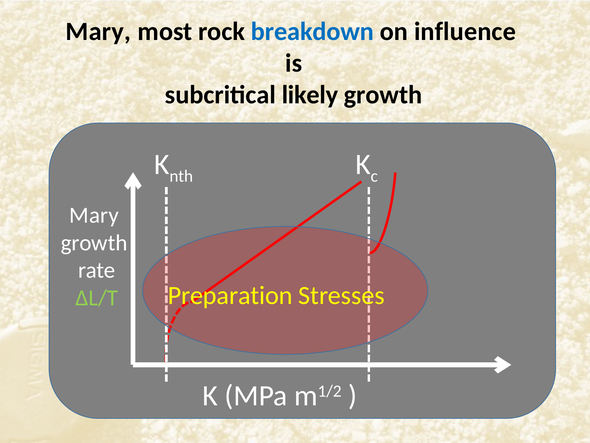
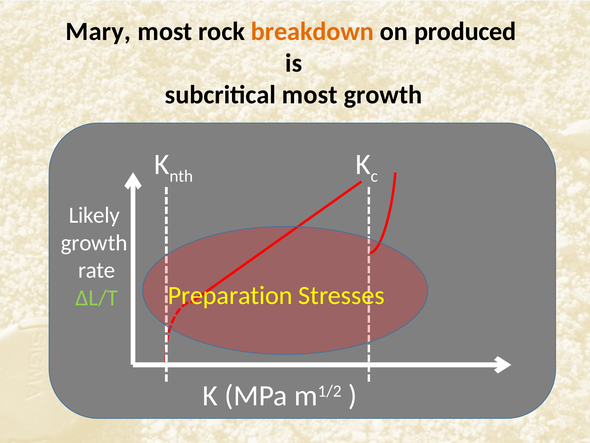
breakdown colour: blue -> orange
influence: influence -> produced
subcritical likely: likely -> most
Mary at (94, 215): Mary -> Likely
